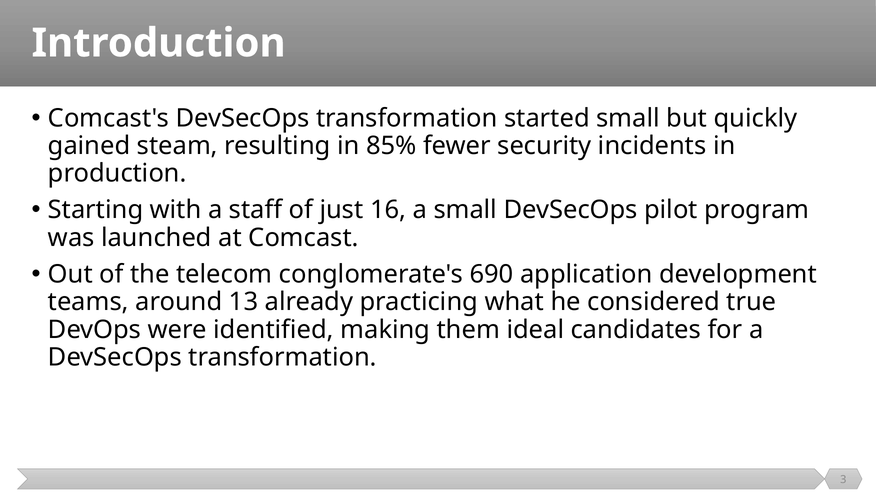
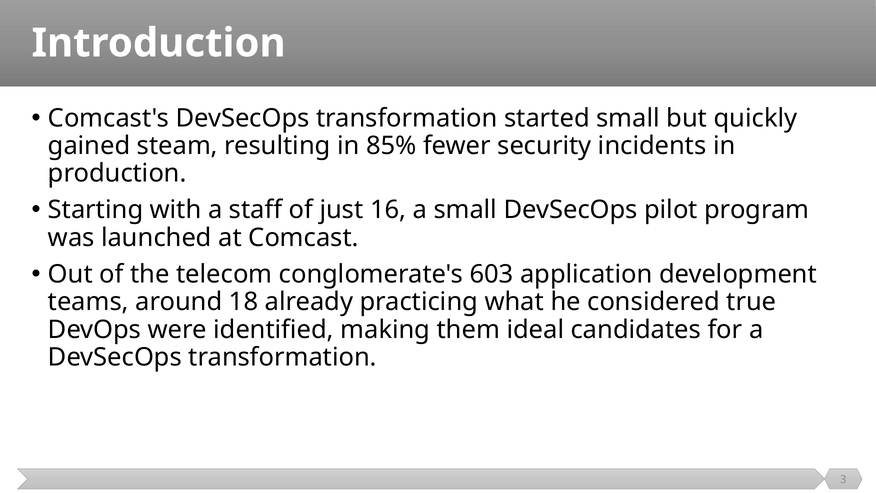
690: 690 -> 603
13: 13 -> 18
